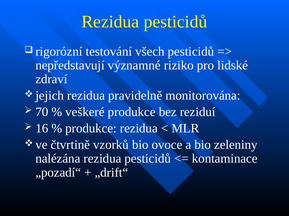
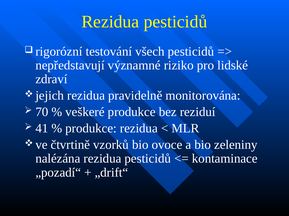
16: 16 -> 41
